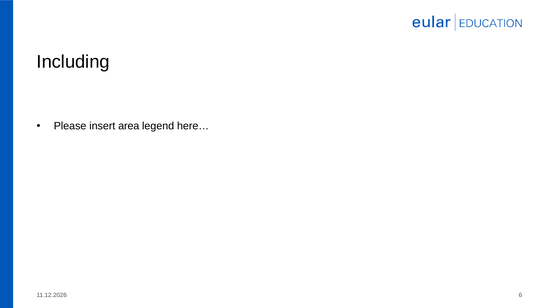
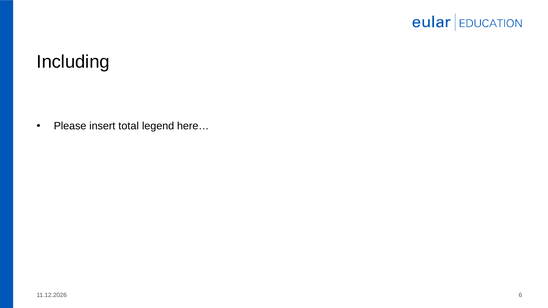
area: area -> total
